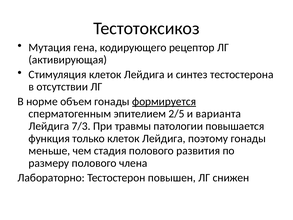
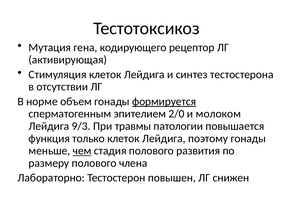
2/5: 2/5 -> 2/0
варианта: варианта -> молоком
7/3: 7/3 -> 9/3
чем underline: none -> present
